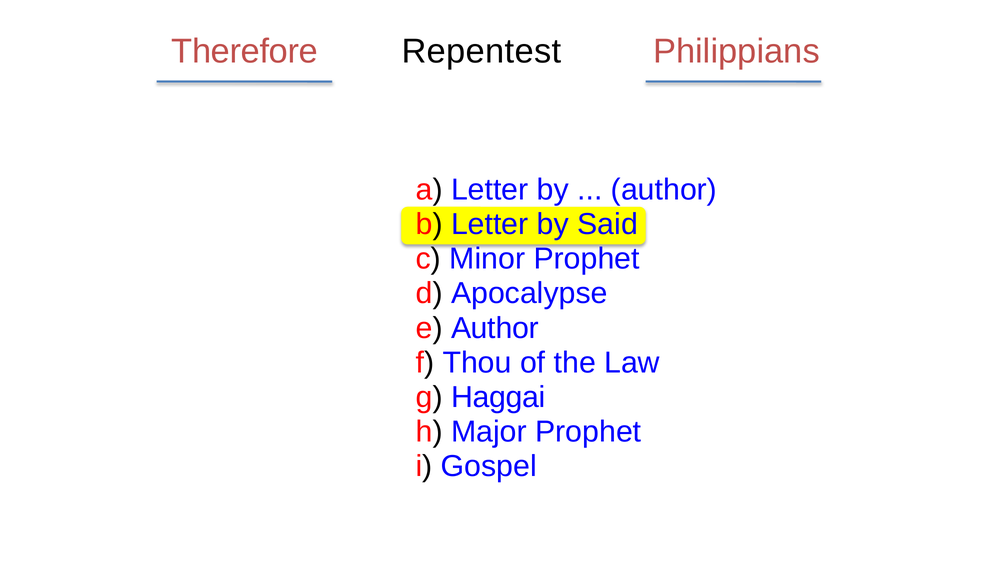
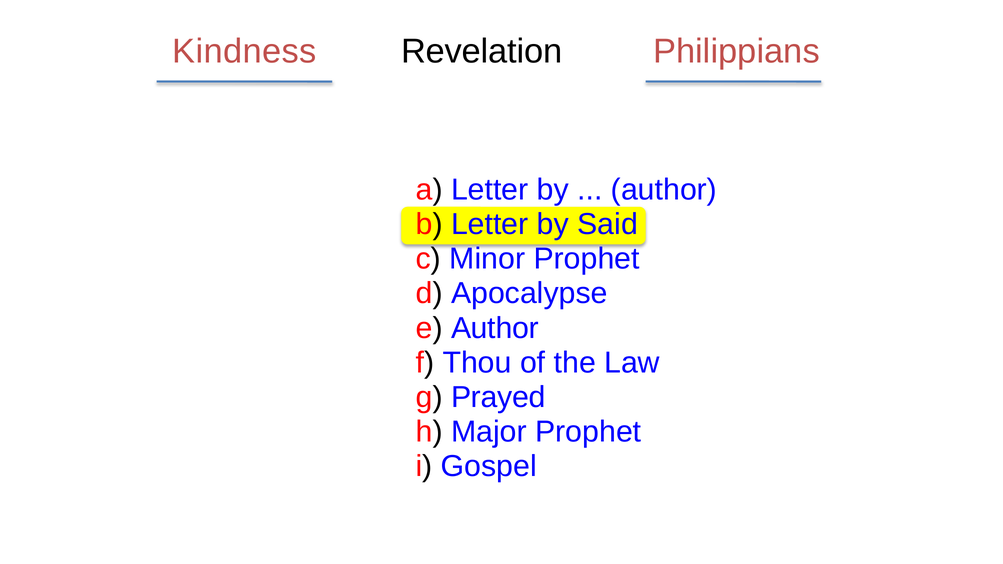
Repentest: Repentest -> Revelation
Therefore: Therefore -> Kindness
Haggai: Haggai -> Prayed
